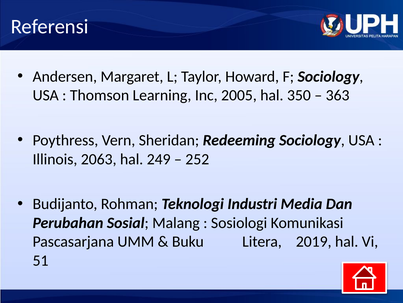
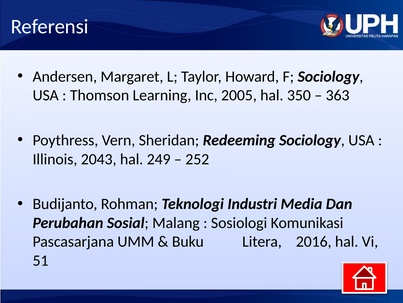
2063: 2063 -> 2043
2019: 2019 -> 2016
